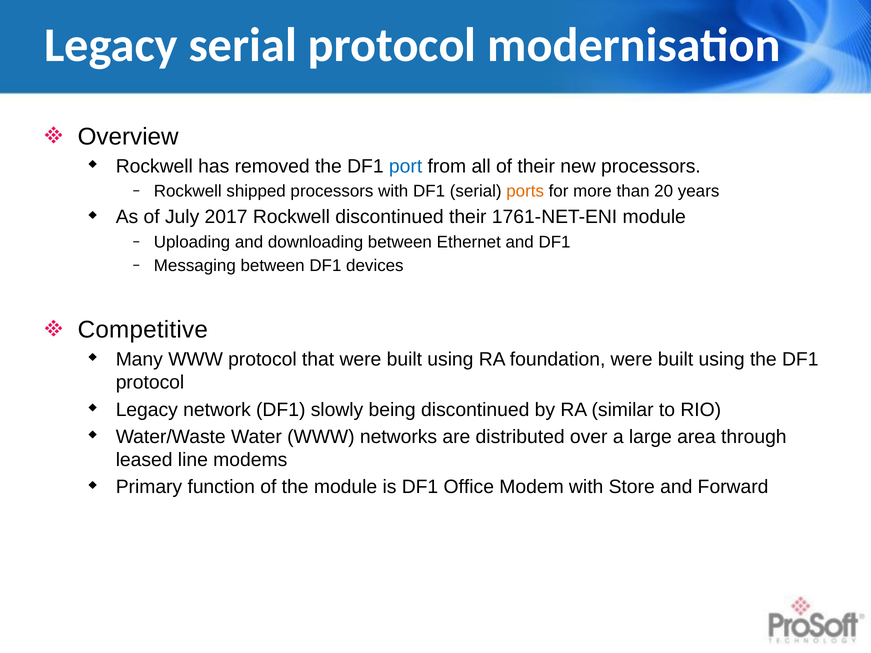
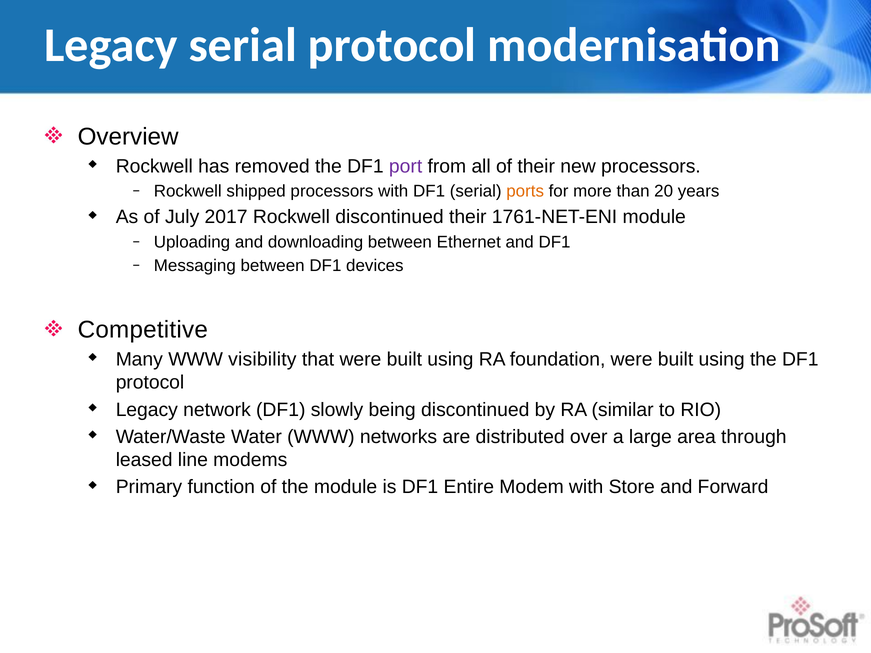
port colour: blue -> purple
WWW protocol: protocol -> visibility
Office: Office -> Entire
